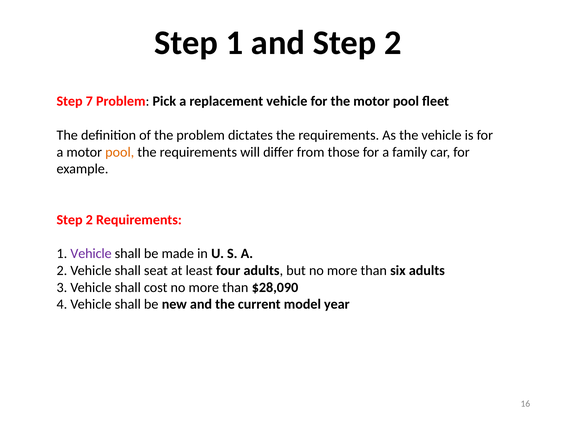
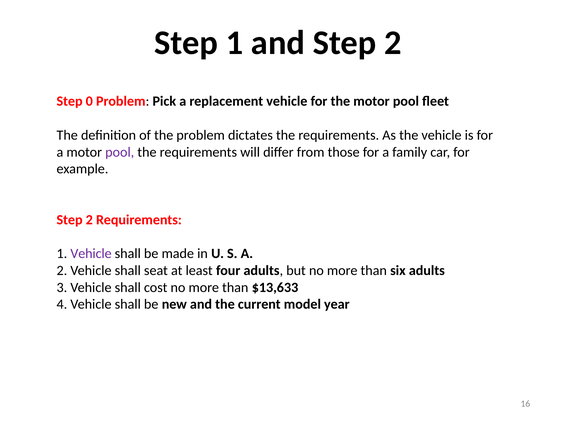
7: 7 -> 0
pool at (120, 152) colour: orange -> purple
$28,090: $28,090 -> $13,633
